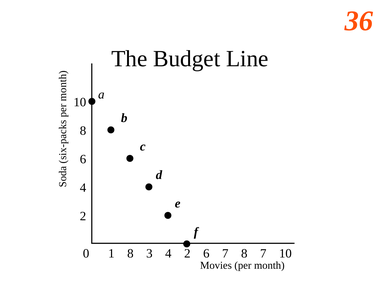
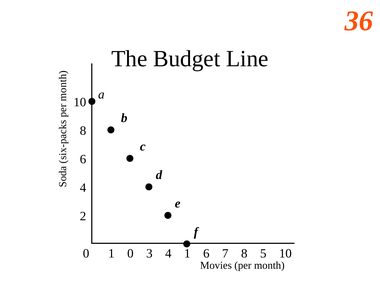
1 8: 8 -> 0
4 2: 2 -> 1
8 7: 7 -> 5
